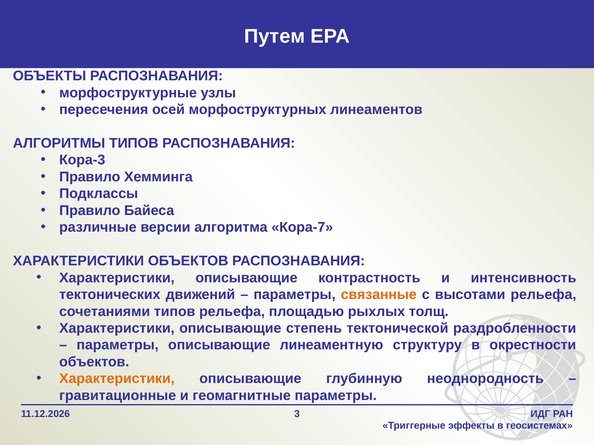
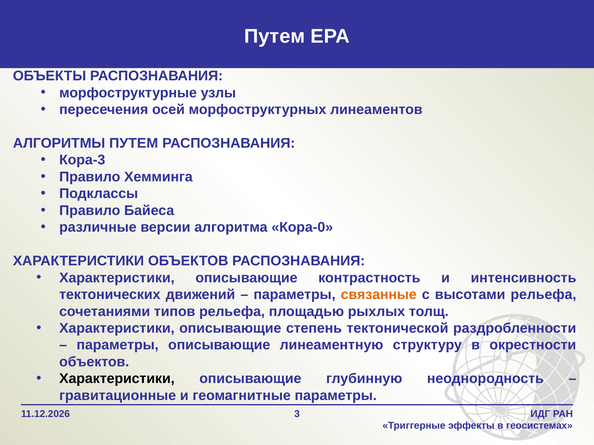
АЛГОРИТМЫ ТИПОВ: ТИПОВ -> ПУТЕМ
Кора-7: Кора-7 -> Кора-0
Характеристики at (117, 379) colour: orange -> black
